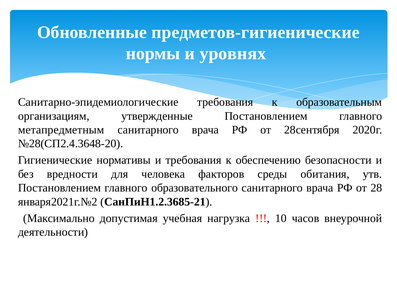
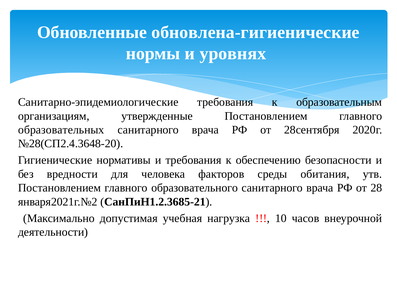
предметов-гигиенические: предметов-гигиенические -> обновлена-гигиенические
метапредметным: метапредметным -> образовательных
